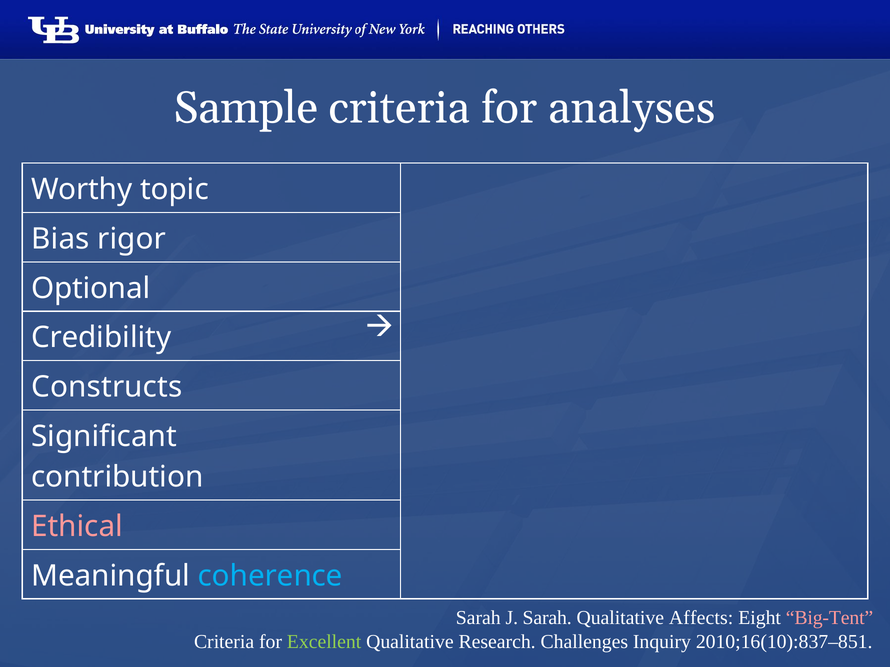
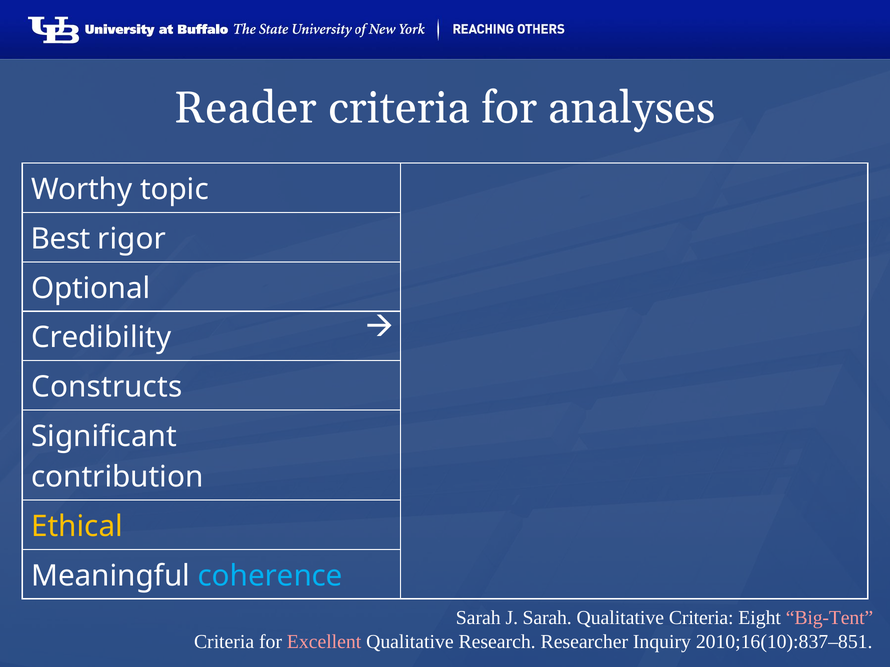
Sample: Sample -> Reader
Bias: Bias -> Best
Ethical colour: pink -> yellow
Qualitative Affects: Affects -> Criteria
Excellent colour: light green -> pink
Challenges: Challenges -> Researcher
